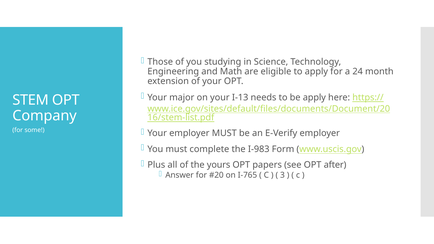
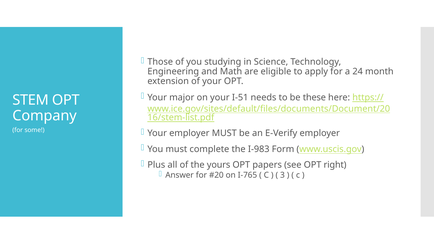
I-13: I-13 -> I-51
be apply: apply -> these
after: after -> right
